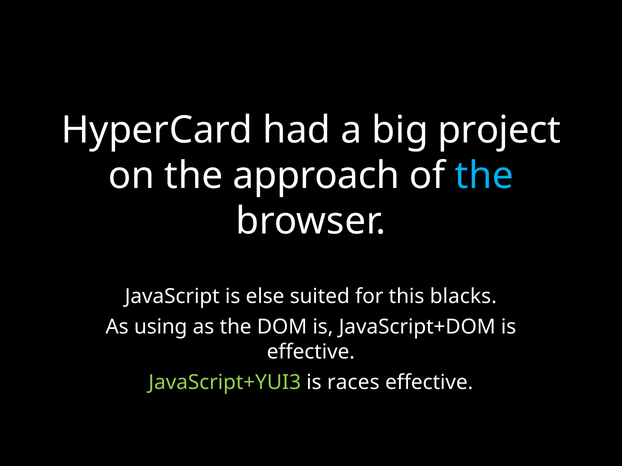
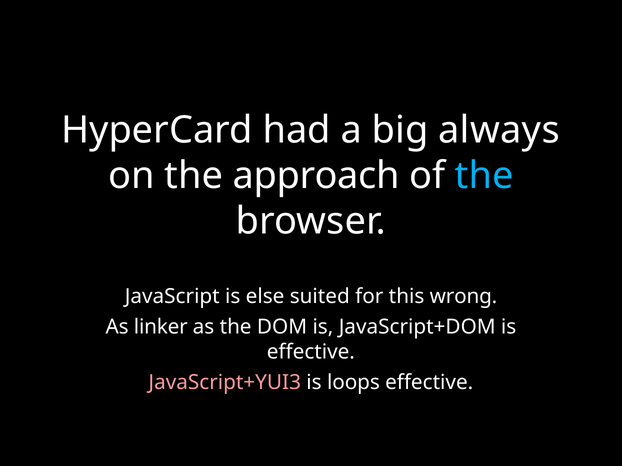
project: project -> always
blacks: blacks -> wrong
using: using -> linker
JavaScript+YUI3 colour: light green -> pink
races: races -> loops
